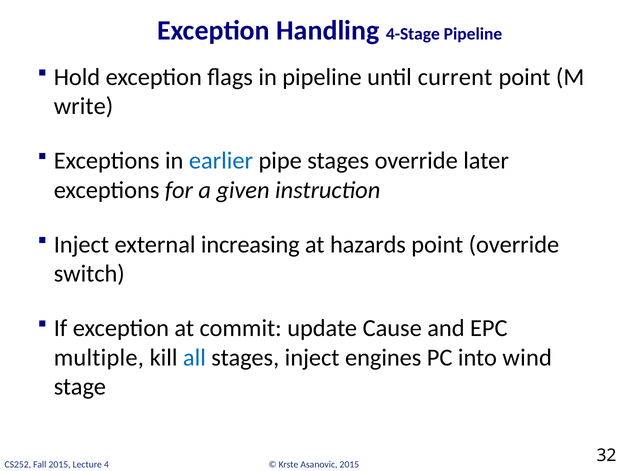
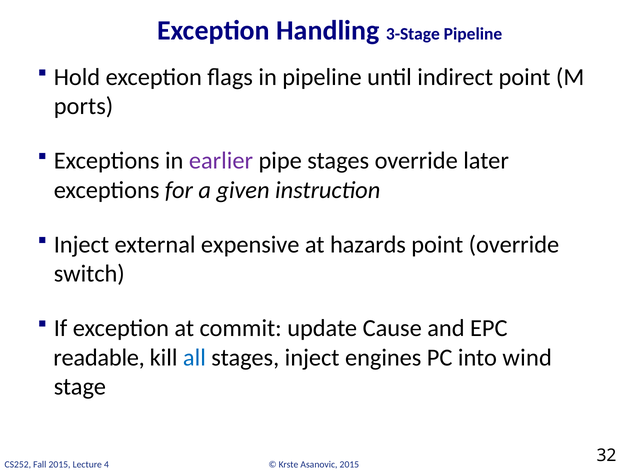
4-Stage: 4-Stage -> 3-Stage
current: current -> indirect
write: write -> ports
earlier colour: blue -> purple
increasing: increasing -> expensive
multiple: multiple -> readable
